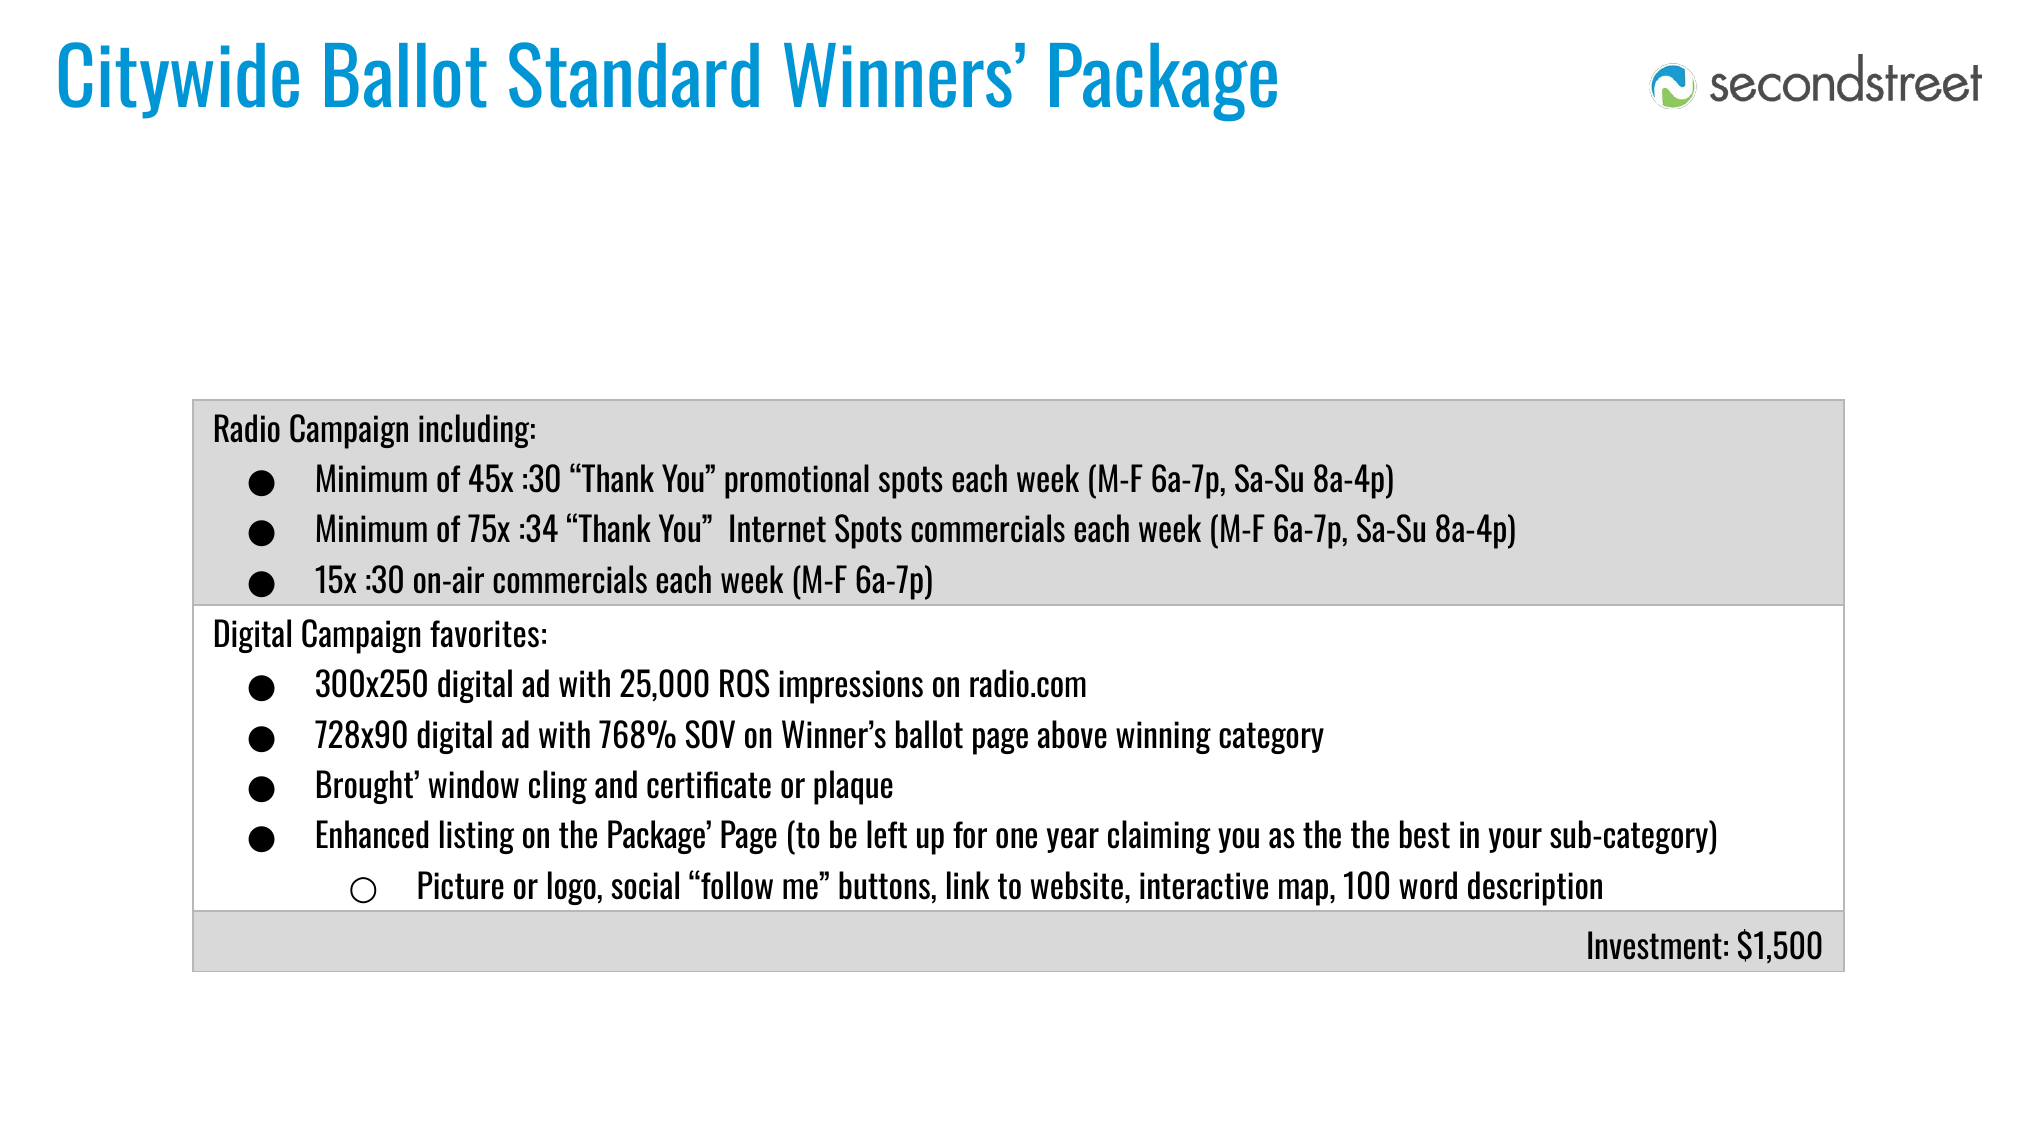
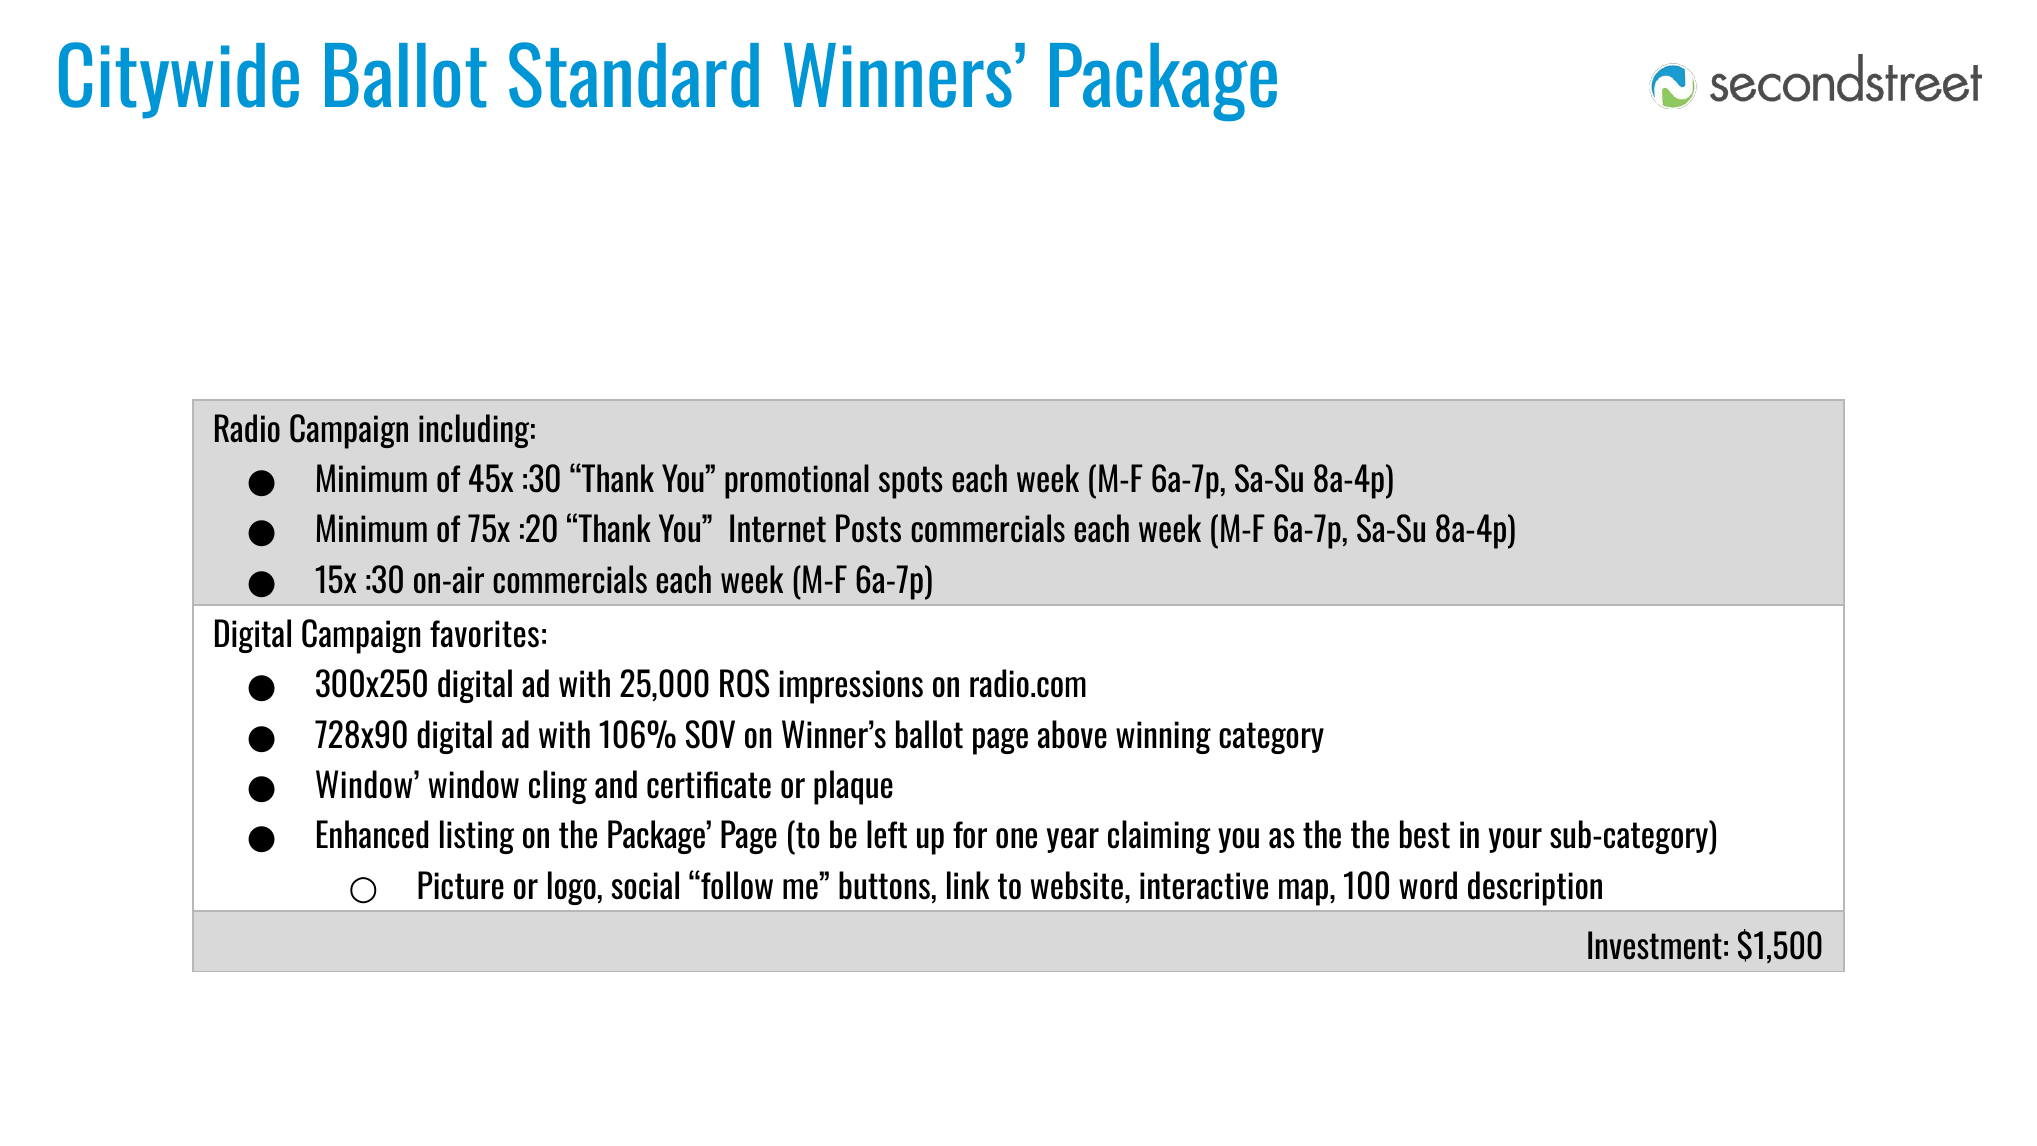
:34: :34 -> :20
Internet Spots: Spots -> Posts
768%: 768% -> 106%
Brought at (367, 787): Brought -> Window
